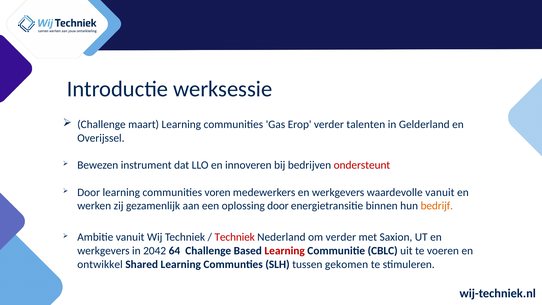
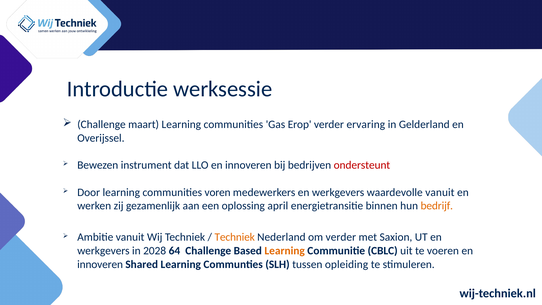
talenten: talenten -> ervaring
oplossing door: door -> april
Techniek at (235, 237) colour: red -> orange
2042: 2042 -> 2028
Learning at (285, 251) colour: red -> orange
ontwikkel at (100, 264): ontwikkel -> innoveren
gekomen: gekomen -> opleiding
